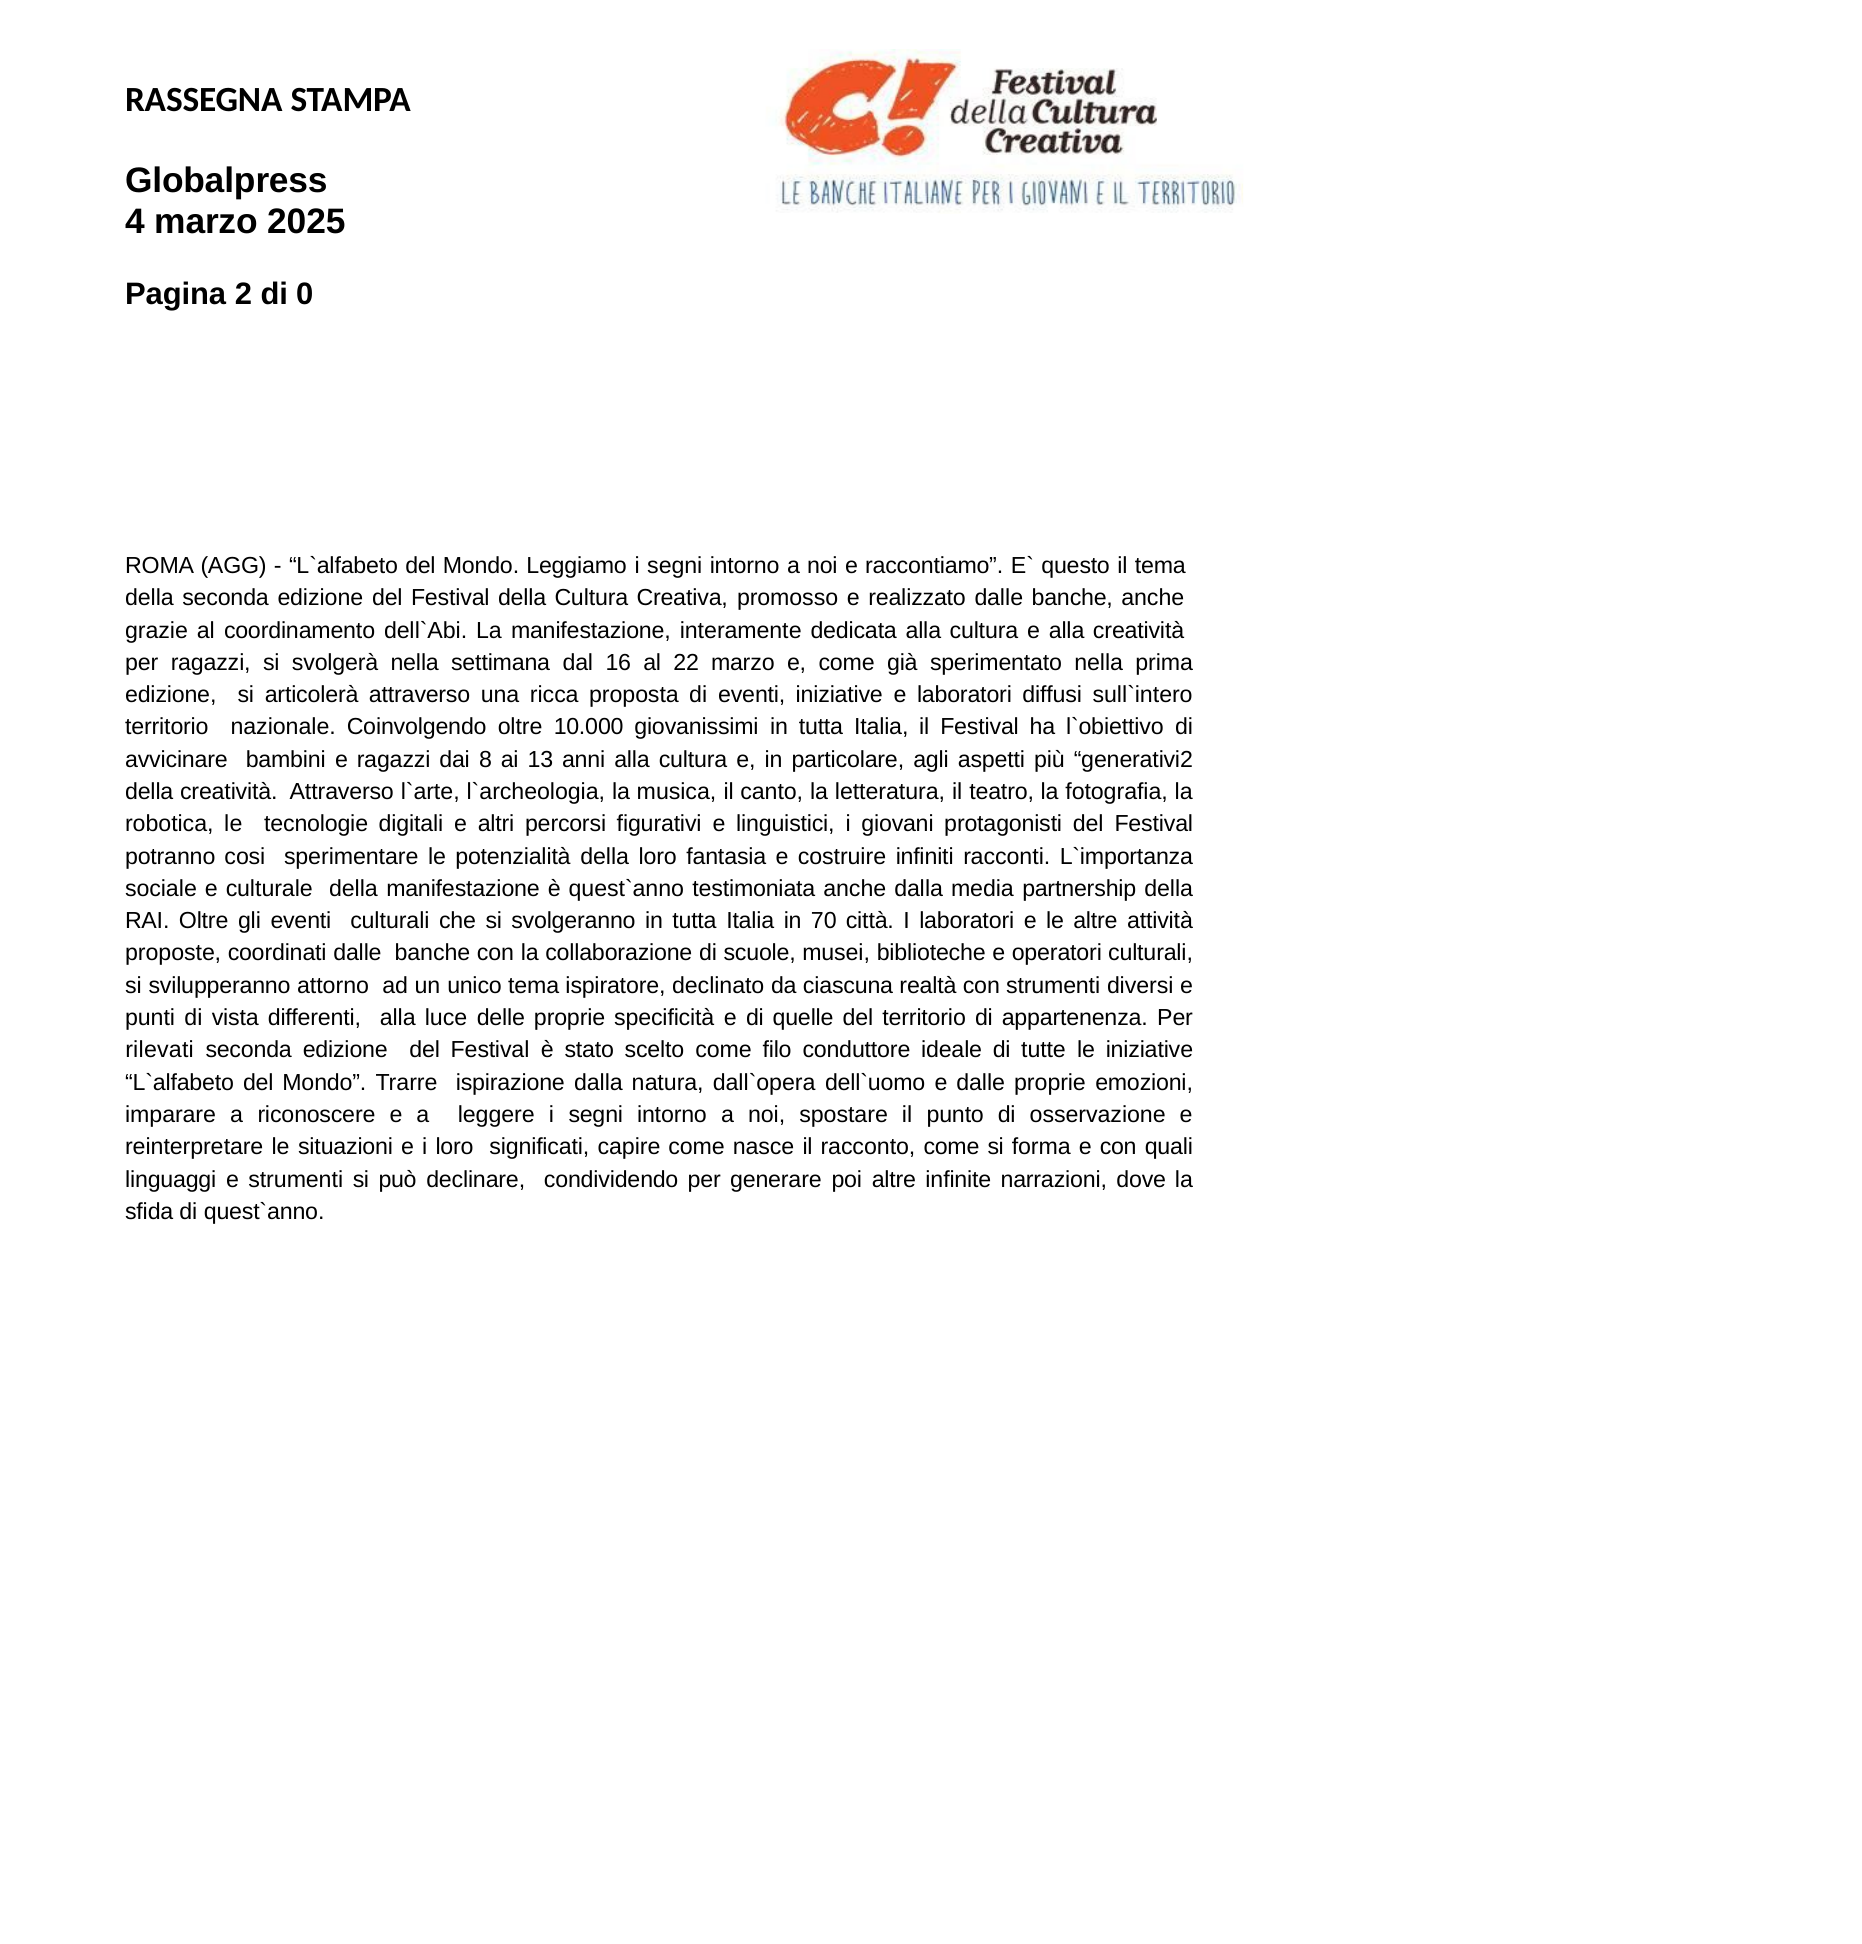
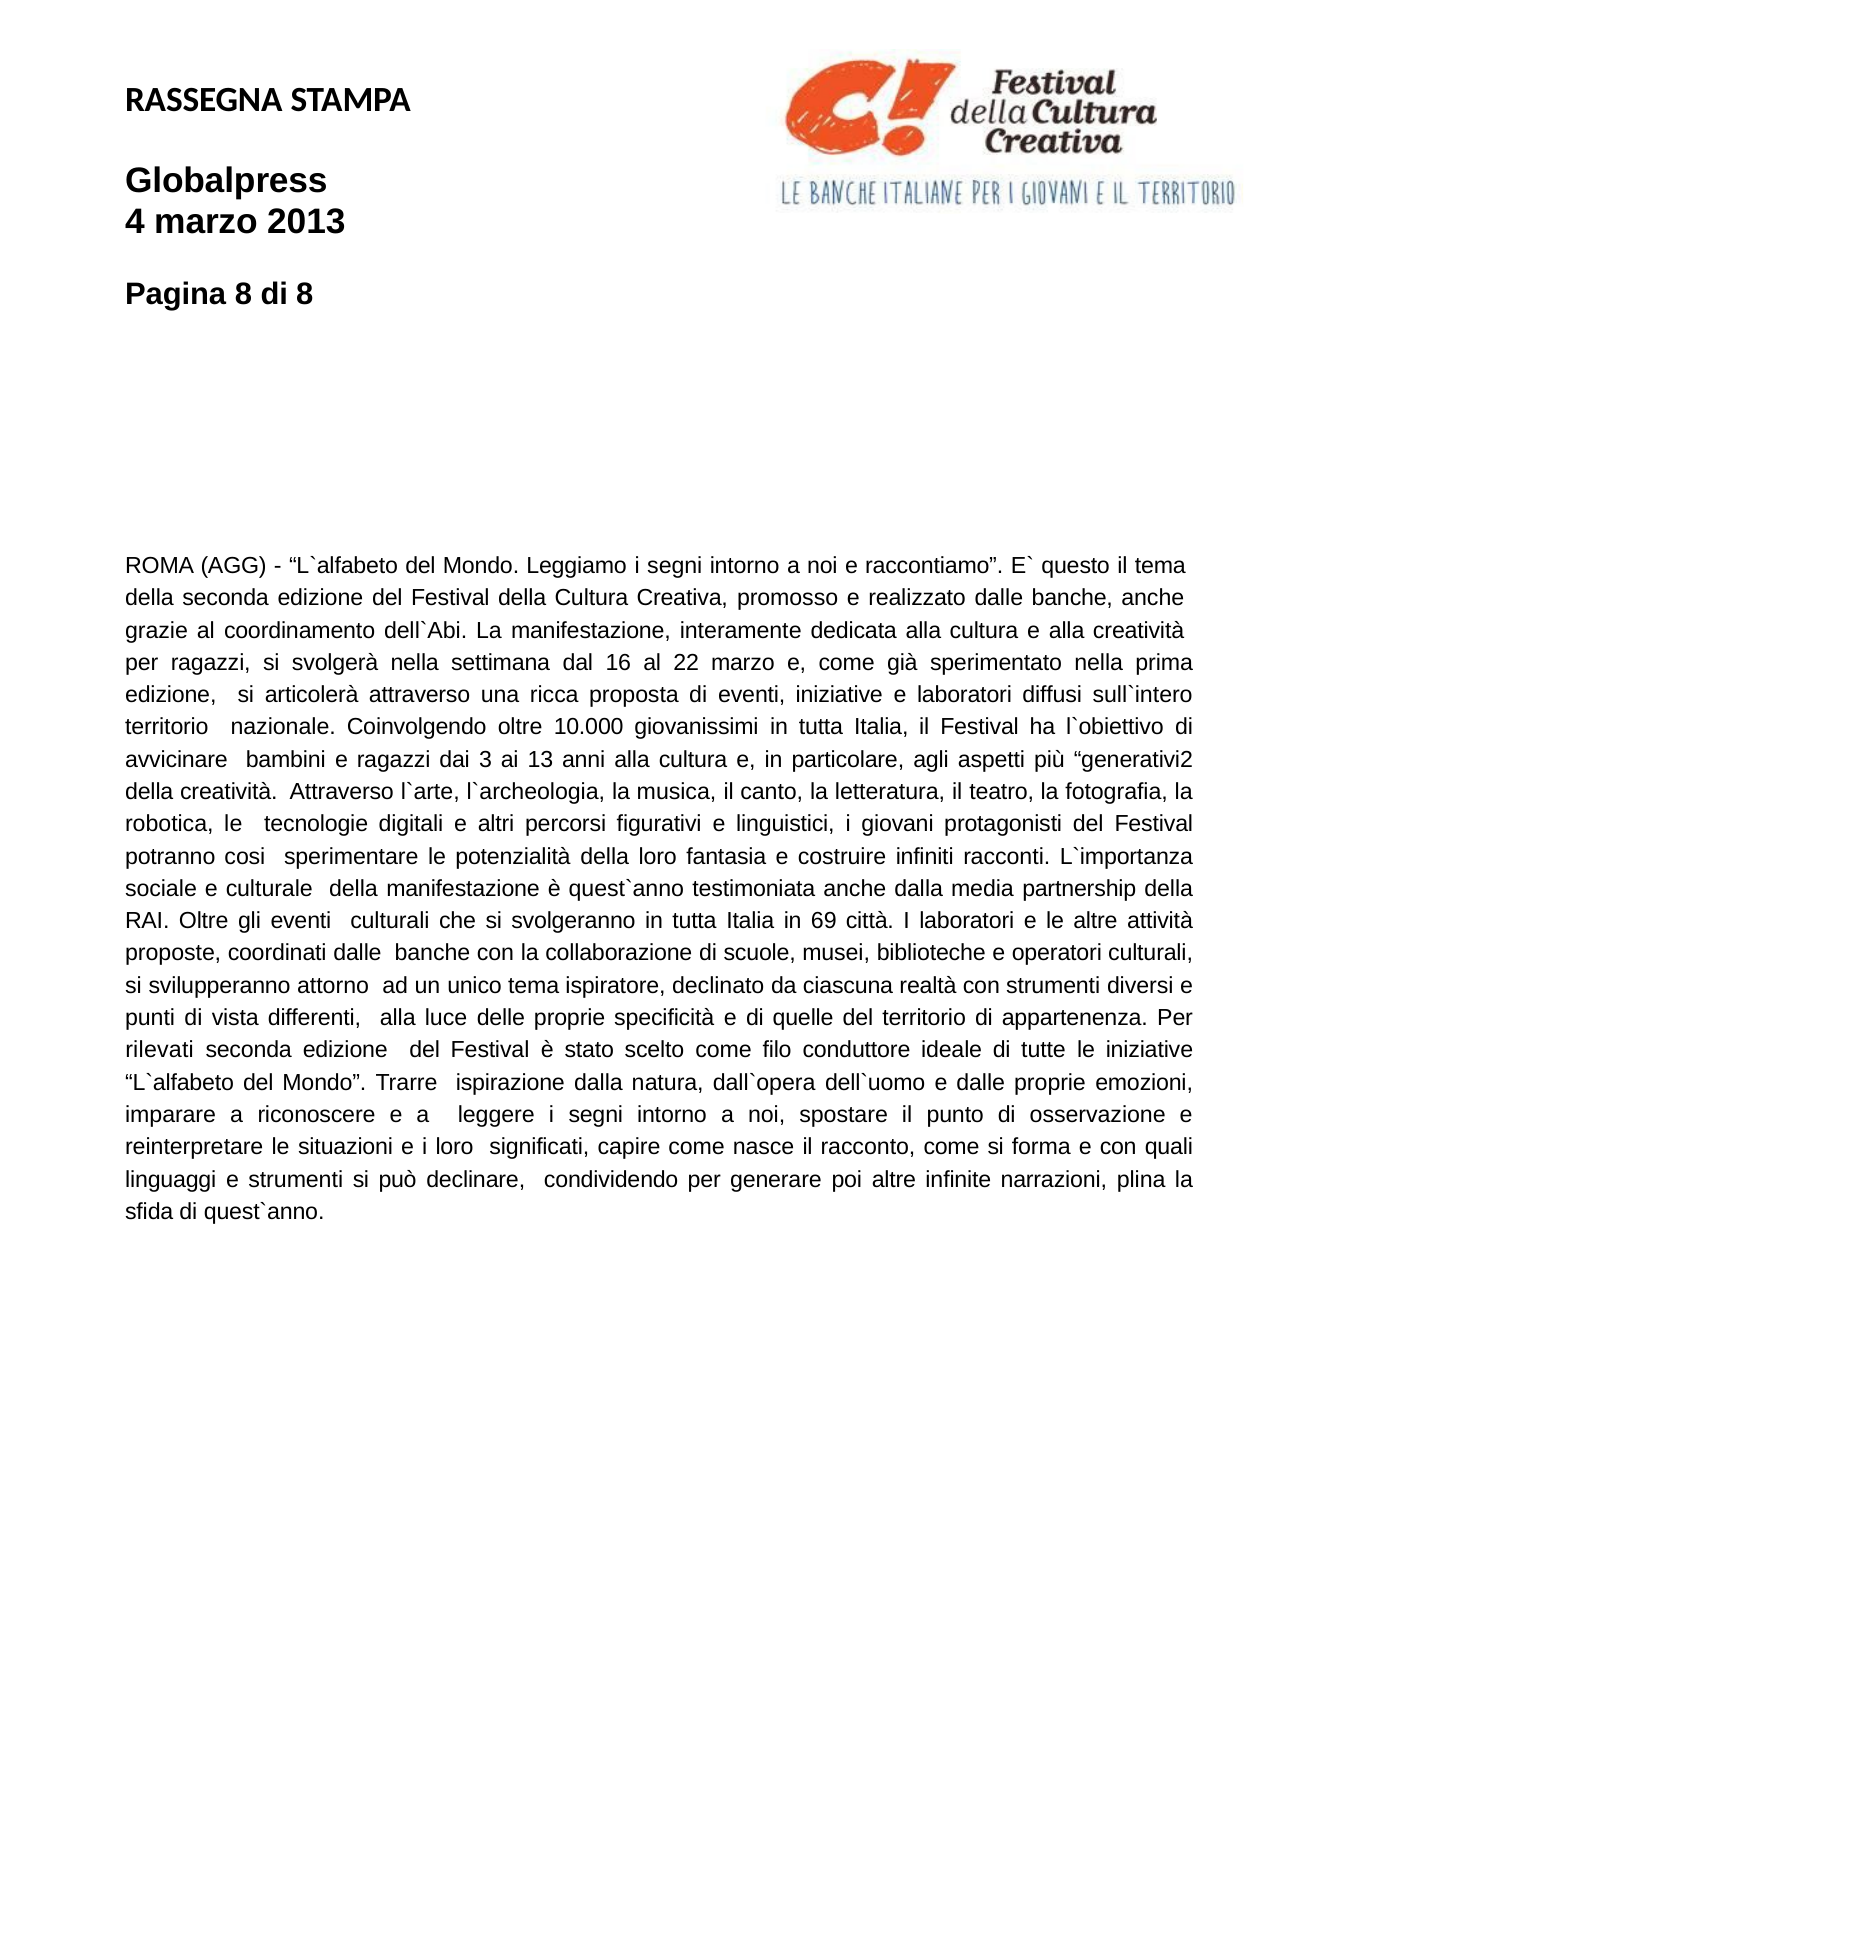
2025: 2025 -> 2013
Pagina 2: 2 -> 8
di 0: 0 -> 8
8: 8 -> 3
70: 70 -> 69
dove: dove -> plina
